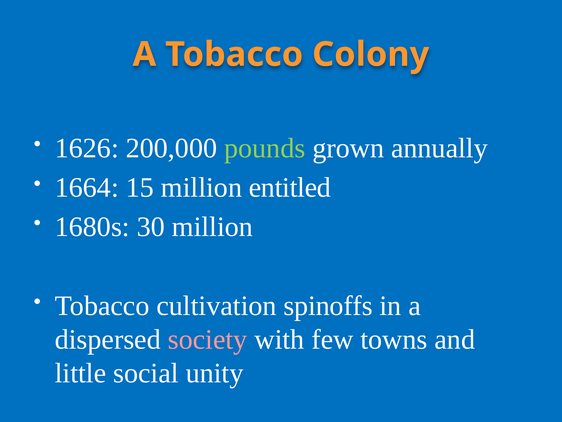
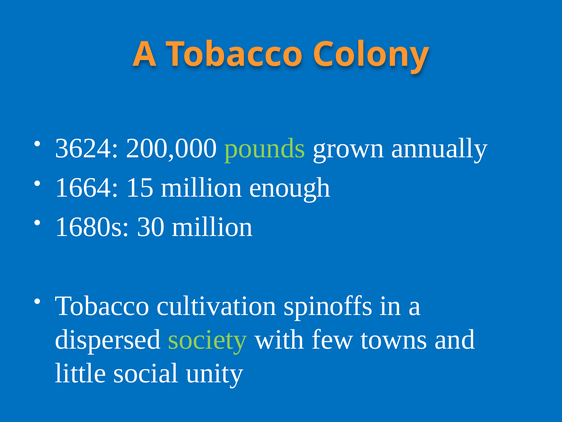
1626: 1626 -> 3624
entitled: entitled -> enough
society colour: pink -> light green
